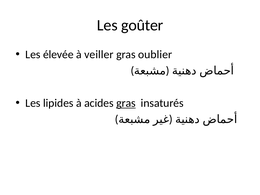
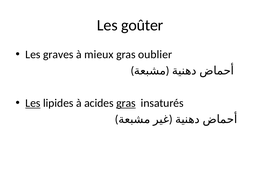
élevée: élevée -> graves
veiller: veiller -> mieux
Les at (33, 103) underline: none -> present
